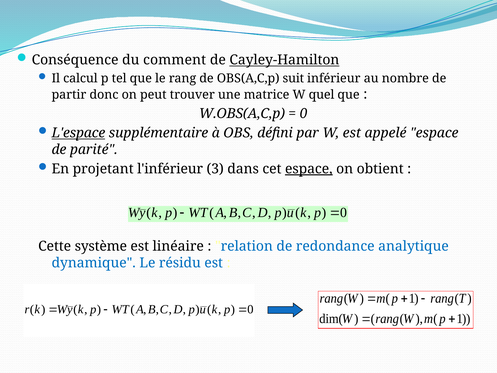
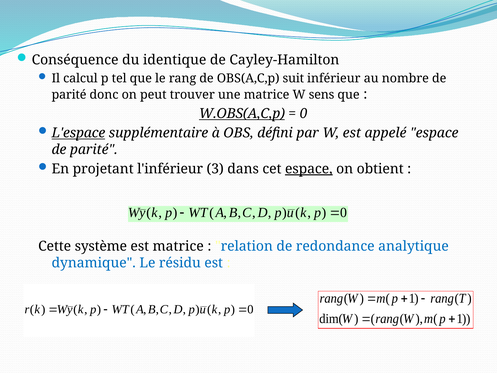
comment: comment -> identique
Cayley-Hamilton underline: present -> none
partir at (69, 95): partir -> parité
quel: quel -> sens
W.OBS(A,C,p underline: none -> present
est linéaire: linéaire -> matrice
